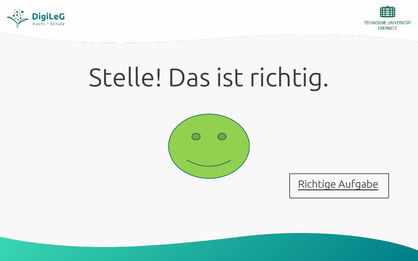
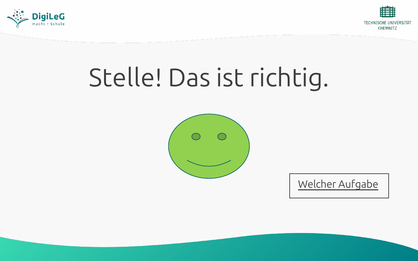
Richtige: Richtige -> Welcher
